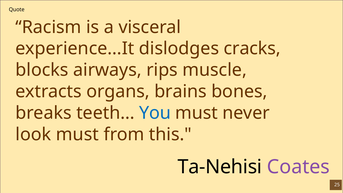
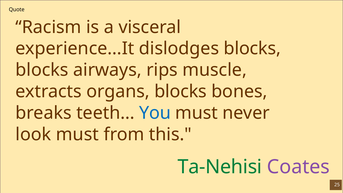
dislodges cracks: cracks -> blocks
organs brains: brains -> blocks
Ta-Nehisi colour: black -> green
